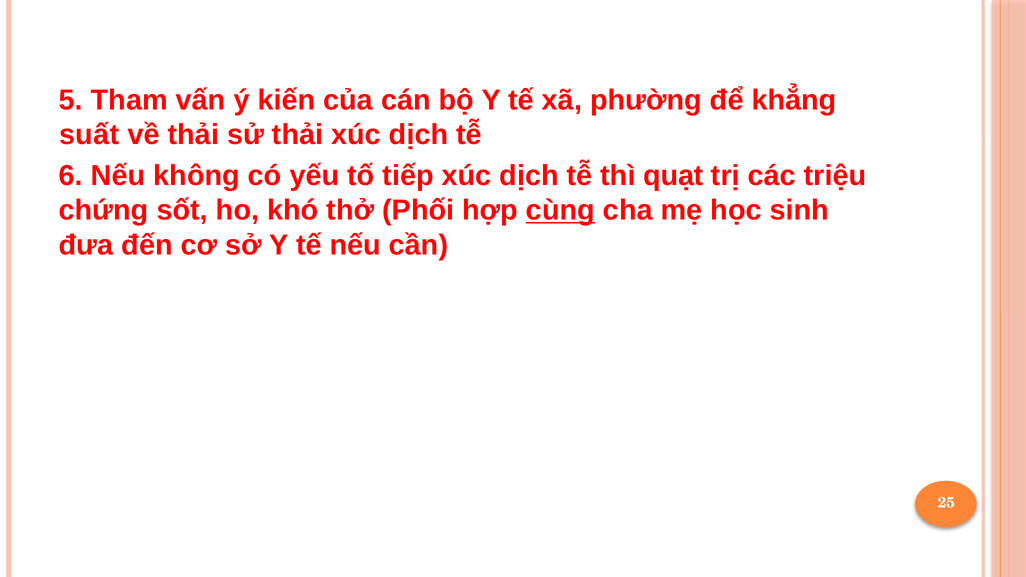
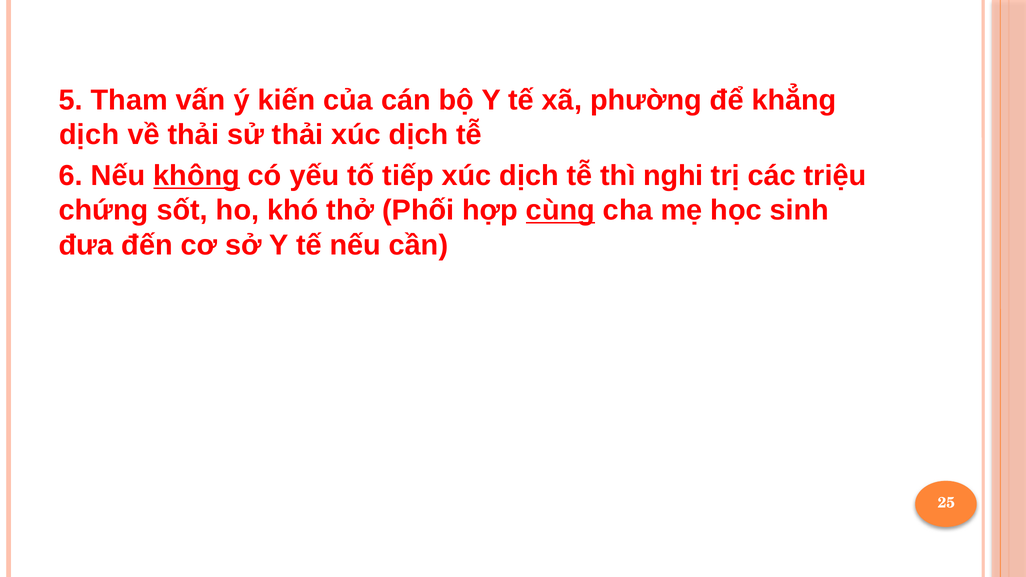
suất at (89, 135): suất -> dịch
không underline: none -> present
quạt: quạt -> nghi
